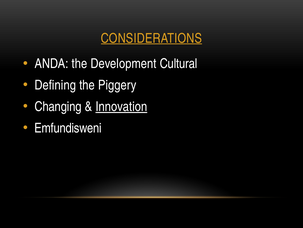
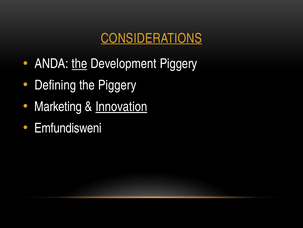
the at (79, 64) underline: none -> present
Development Cultural: Cultural -> Piggery
Changing: Changing -> Marketing
